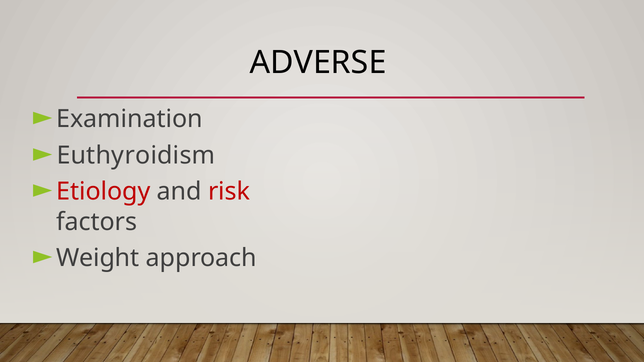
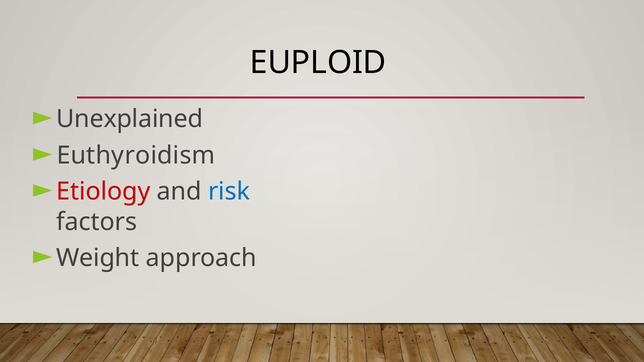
ADVERSE: ADVERSE -> EUPLOID
Examination: Examination -> Unexplained
risk colour: red -> blue
